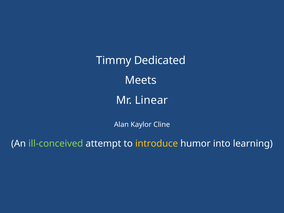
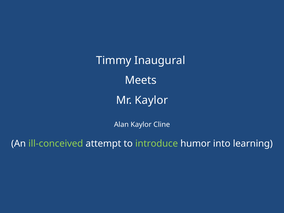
Dedicated: Dedicated -> Inaugural
Mr Linear: Linear -> Kaylor
introduce colour: yellow -> light green
